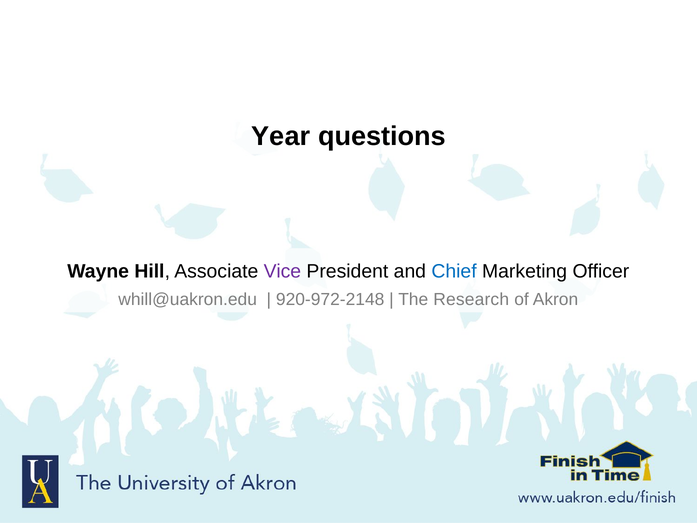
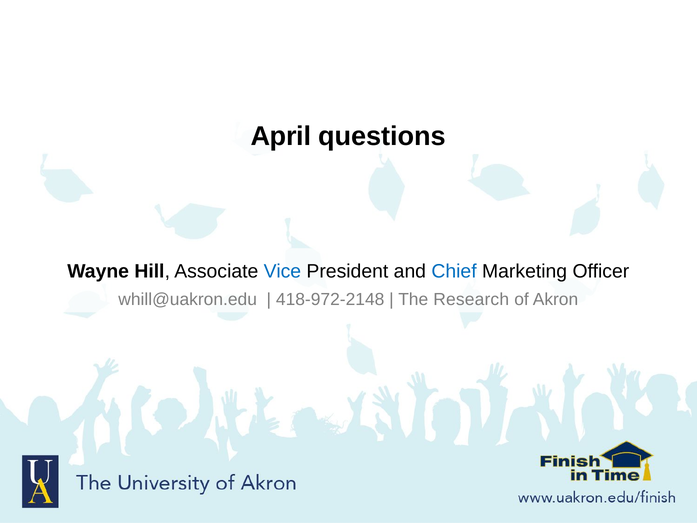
Year: Year -> April
Vice colour: purple -> blue
920-972-2148: 920-972-2148 -> 418-972-2148
